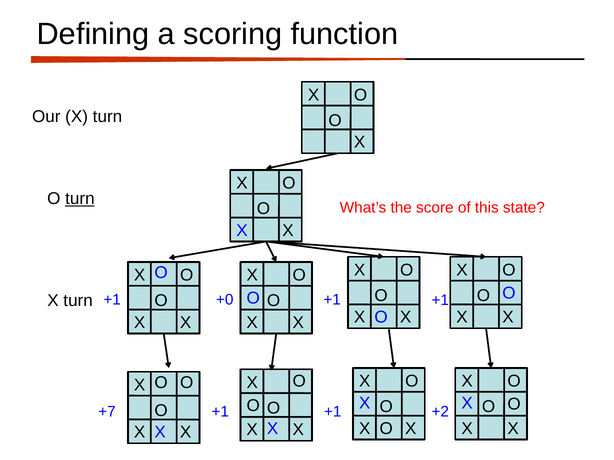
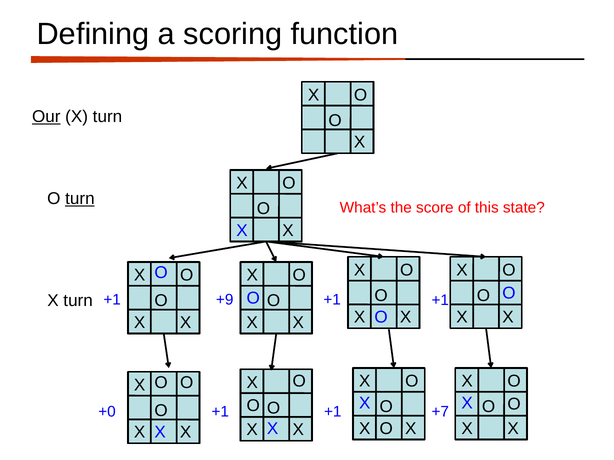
Our underline: none -> present
+0: +0 -> +9
+7: +7 -> +0
+2: +2 -> +7
